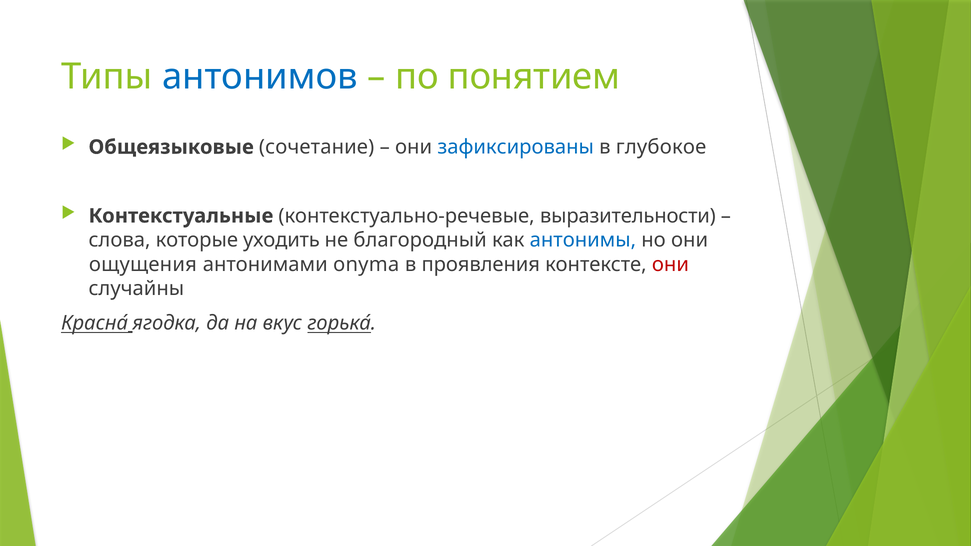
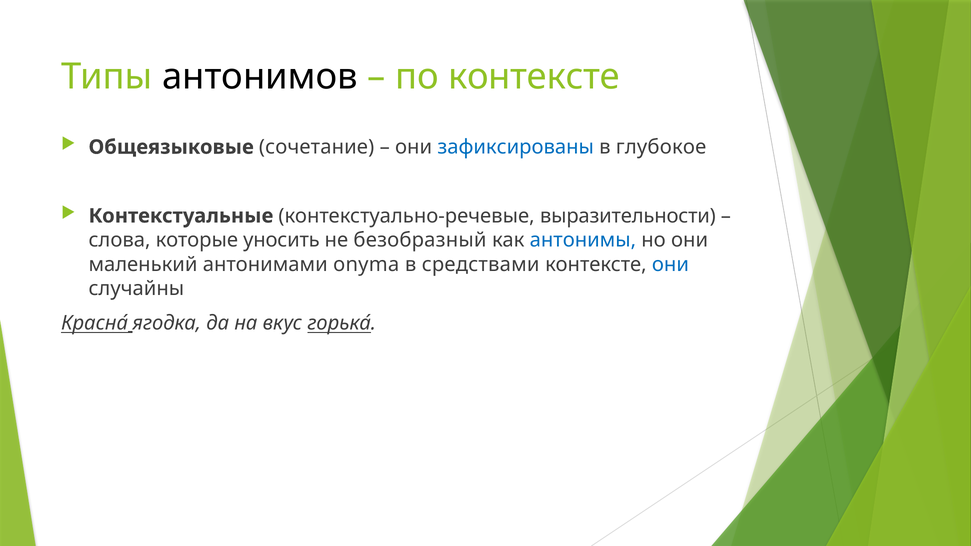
антонимов colour: blue -> black
по понятием: понятием -> контексте
уходить: уходить -> уносить
благородный: благородный -> безобразный
ощущения: ощущения -> маленький
проявления: проявления -> средствами
они at (670, 265) colour: red -> blue
